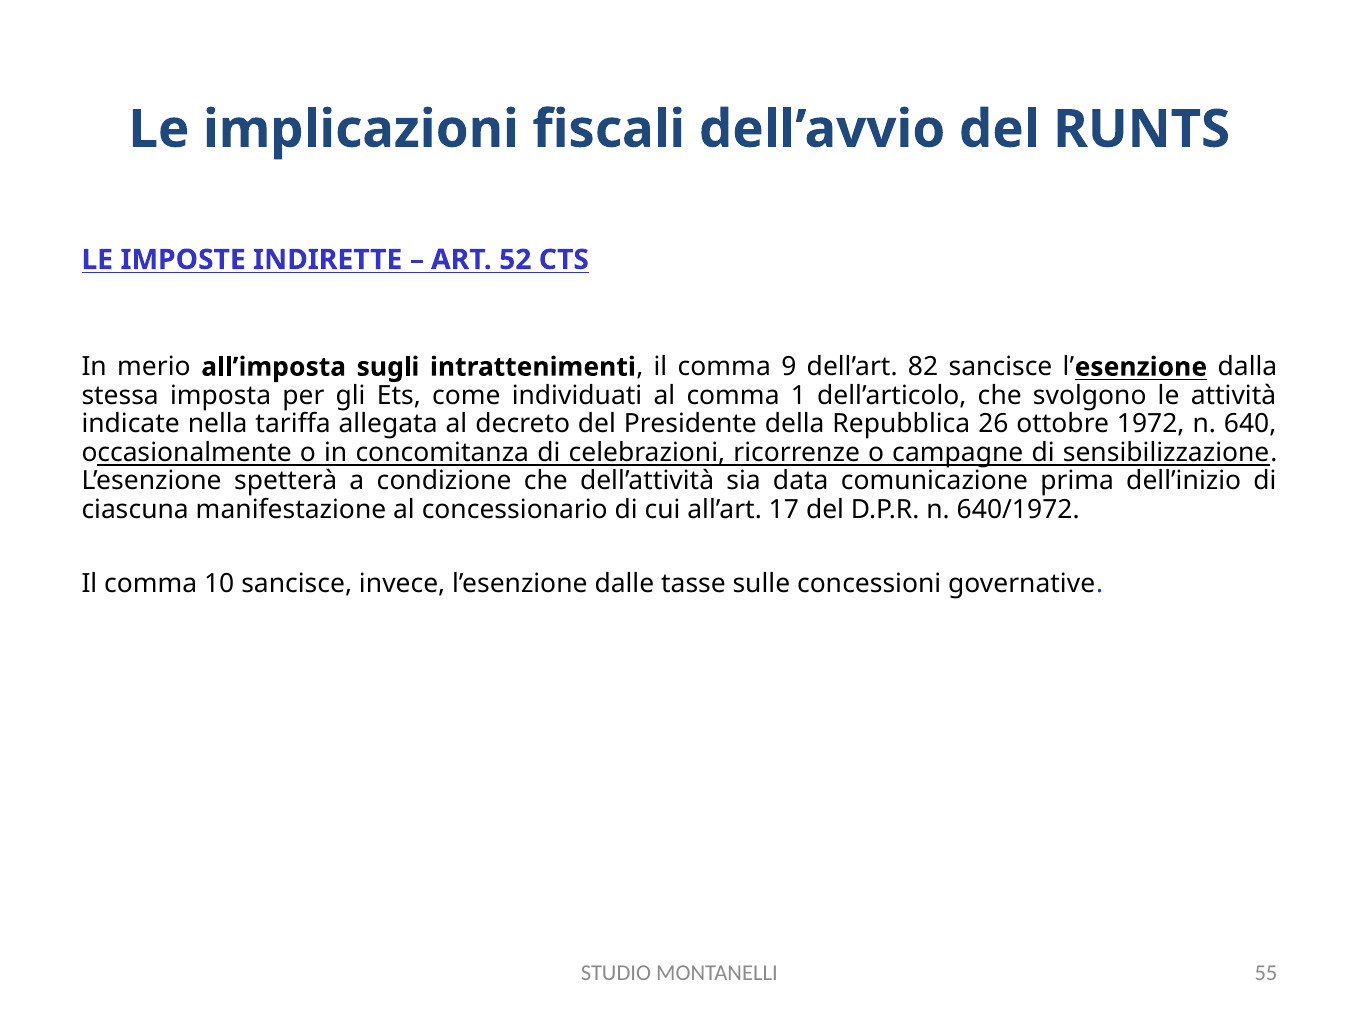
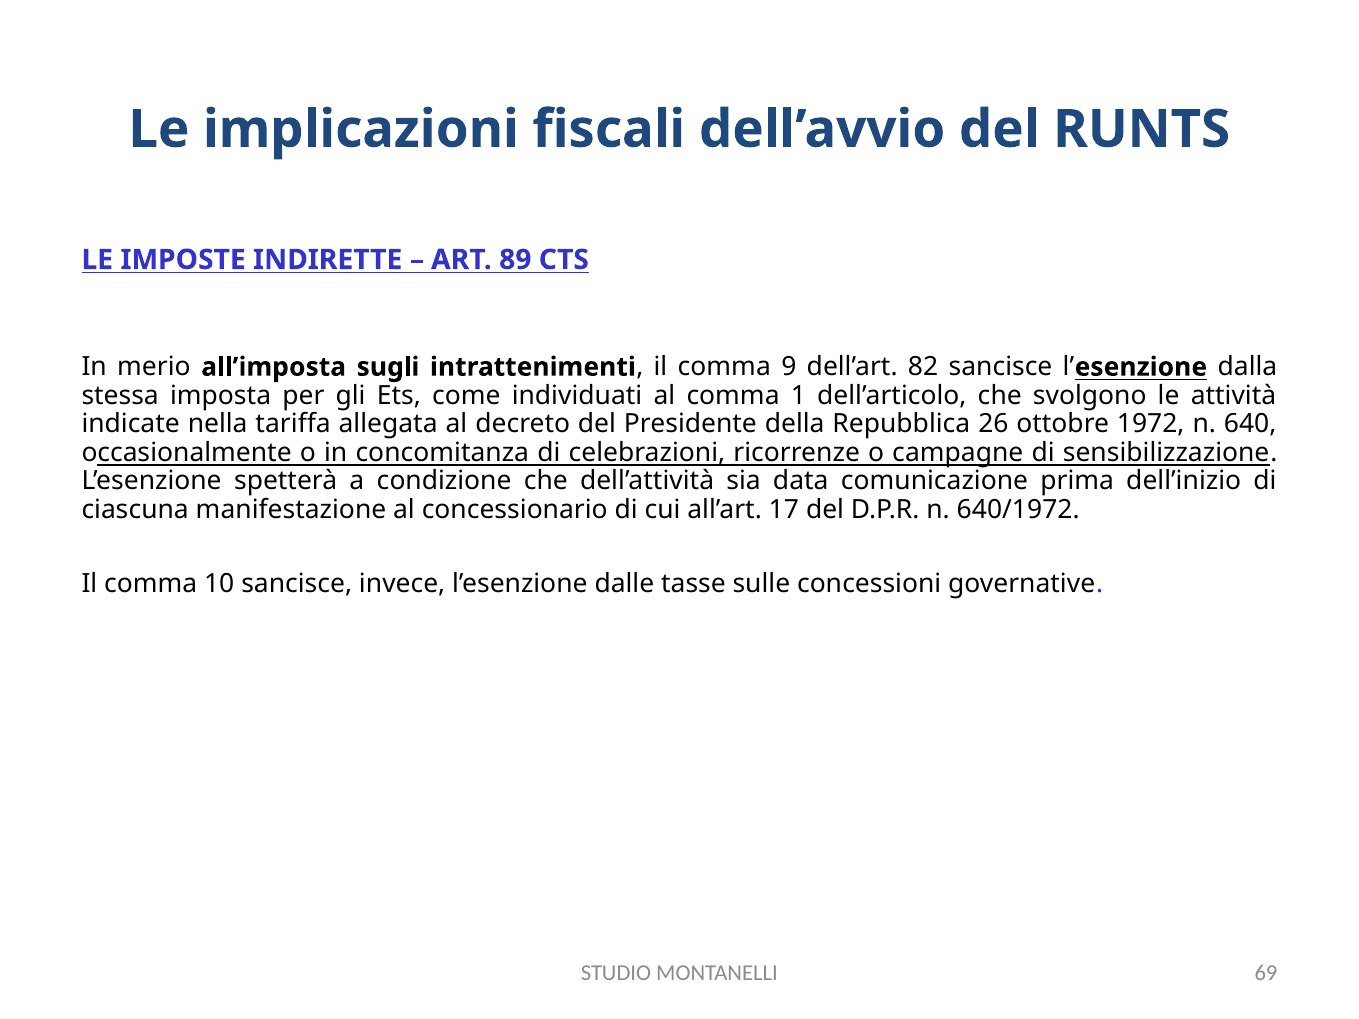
52: 52 -> 89
55: 55 -> 69
